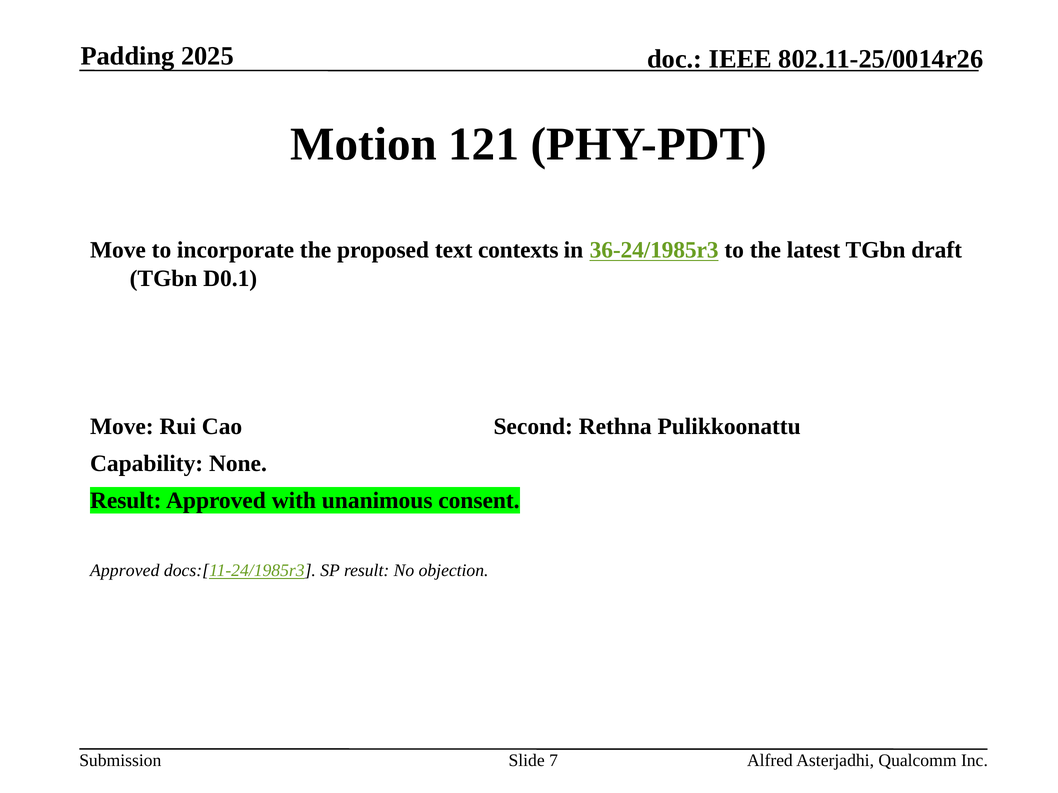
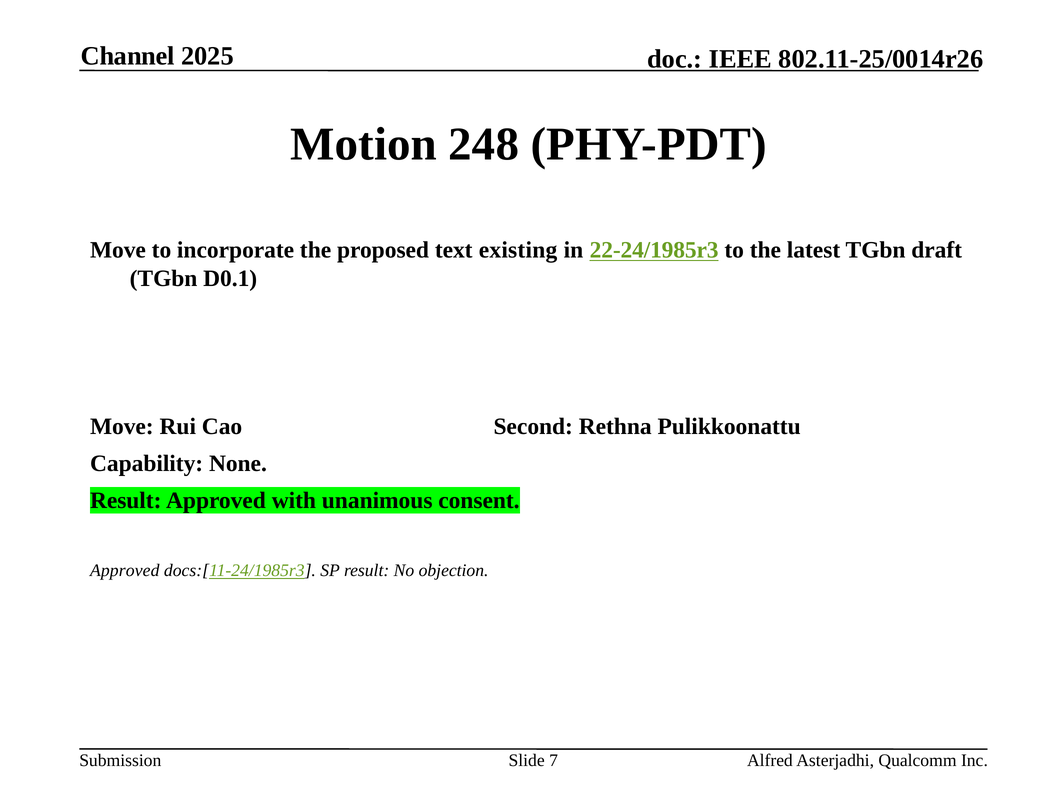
Padding: Padding -> Channel
121: 121 -> 248
contexts: contexts -> existing
36-24/1985r3: 36-24/1985r3 -> 22-24/1985r3
